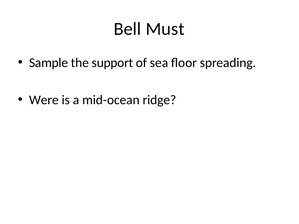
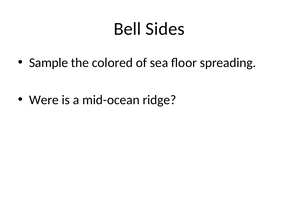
Must: Must -> Sides
support: support -> colored
